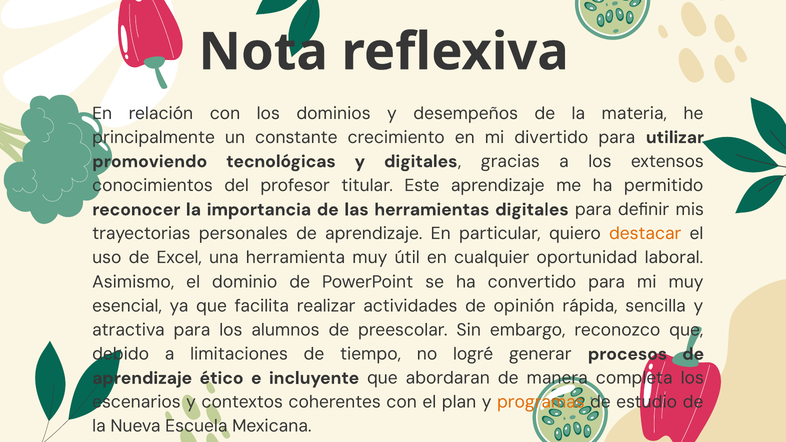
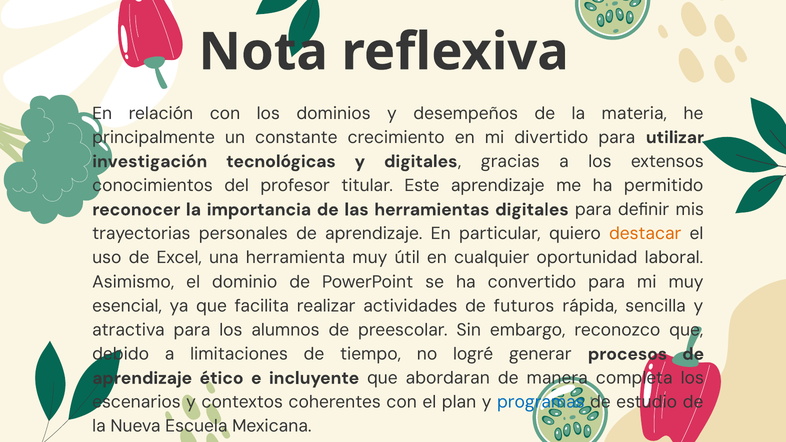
promoviendo: promoviendo -> investigación
opinión: opinión -> futuros
programas colour: orange -> blue
